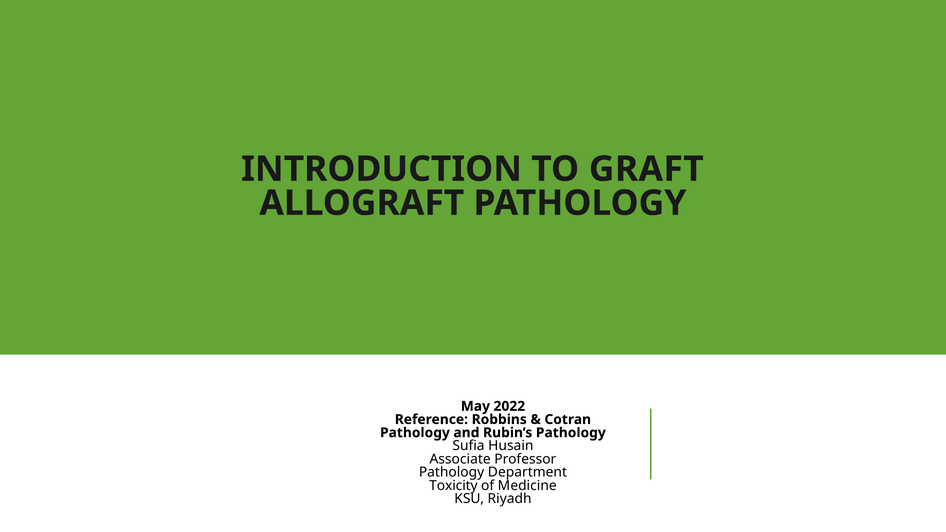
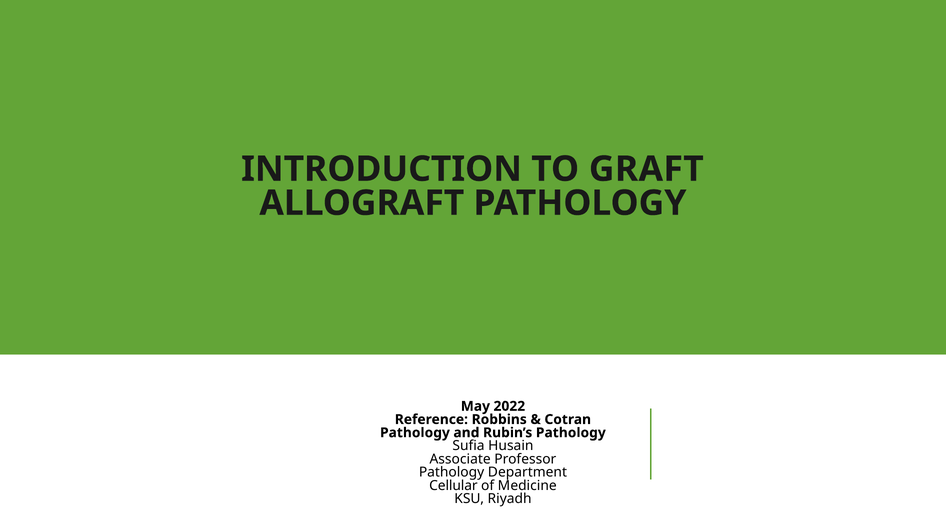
Toxicity: Toxicity -> Cellular
